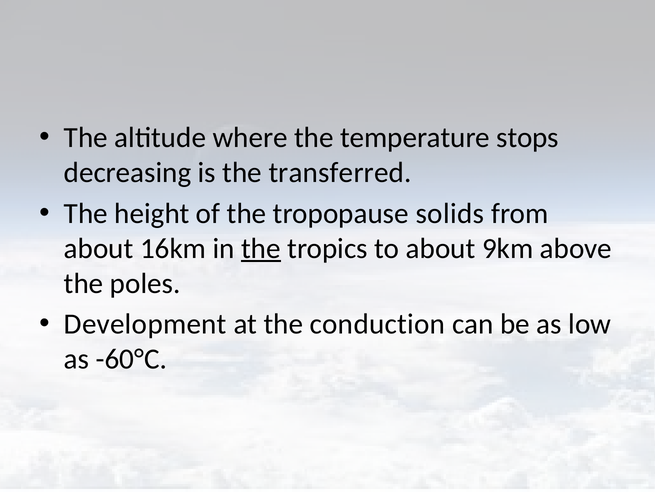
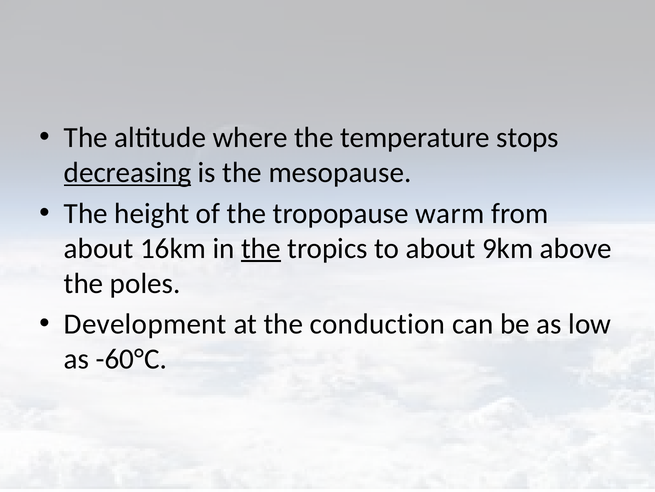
decreasing underline: none -> present
transferred: transferred -> mesopause
solids: solids -> warm
